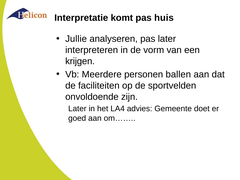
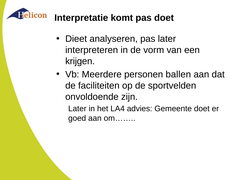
pas huis: huis -> doet
Jullie: Jullie -> Dieet
